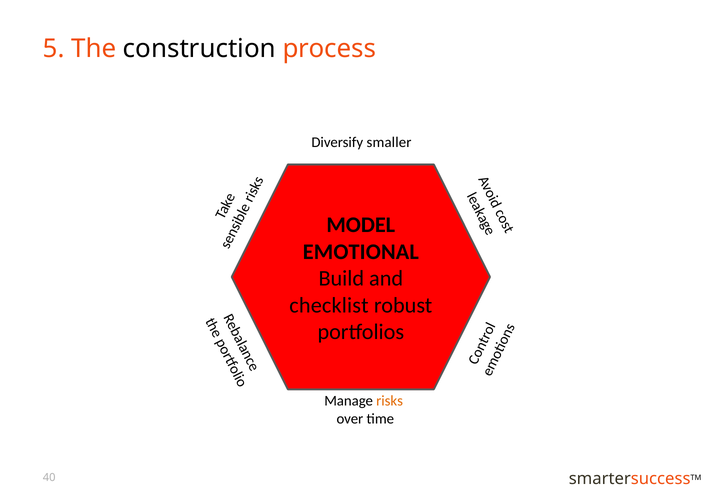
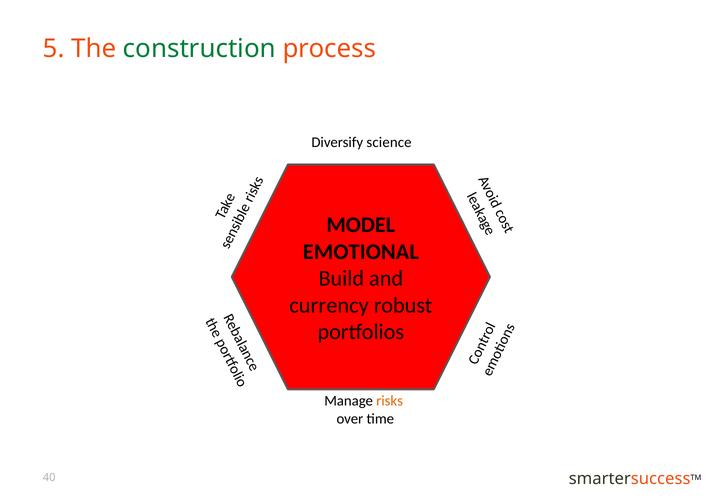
construction colour: black -> green
smaller: smaller -> science
checklist: checklist -> currency
